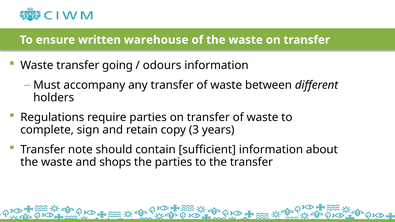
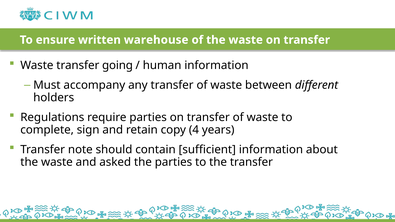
odours: odours -> human
3: 3 -> 4
shops: shops -> asked
